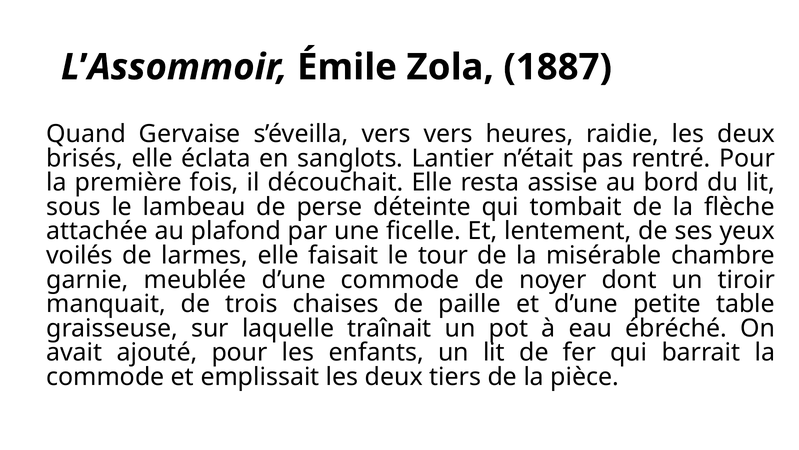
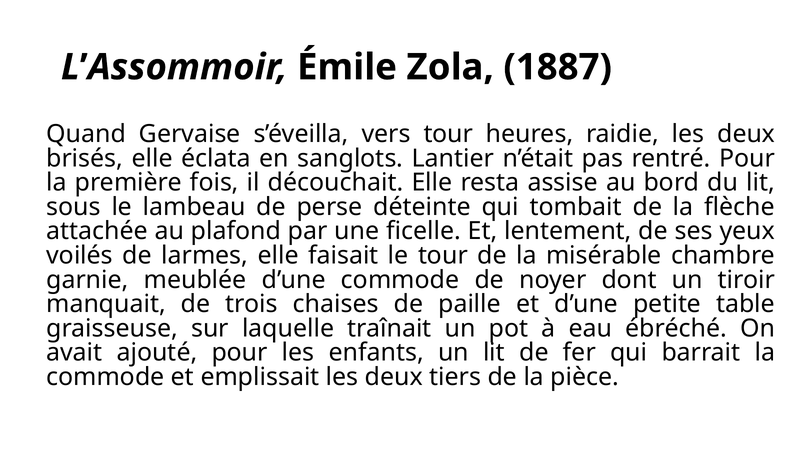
vers vers: vers -> tour
